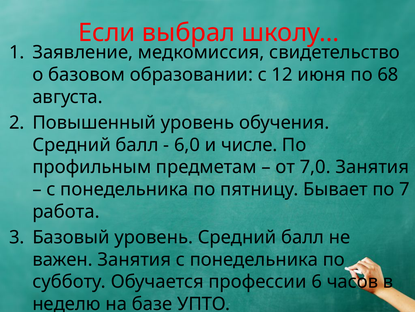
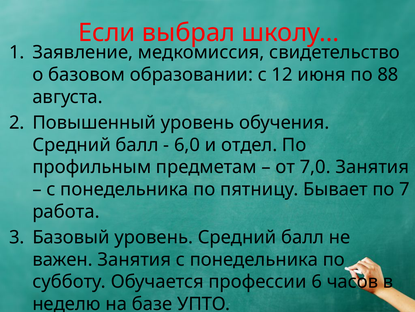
68: 68 -> 88
числе: числе -> отдел
